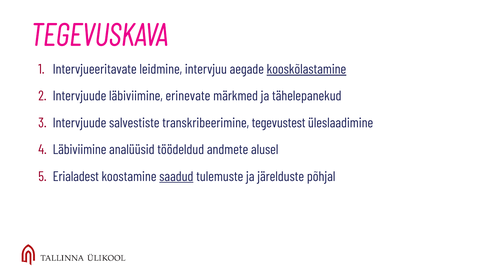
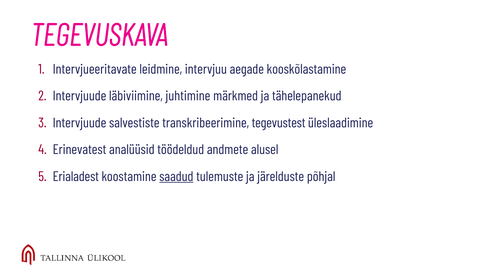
kooskõlastamine underline: present -> none
erinevate: erinevate -> juhtimine
Läbiviimine at (80, 150): Läbiviimine -> Erinevatest
